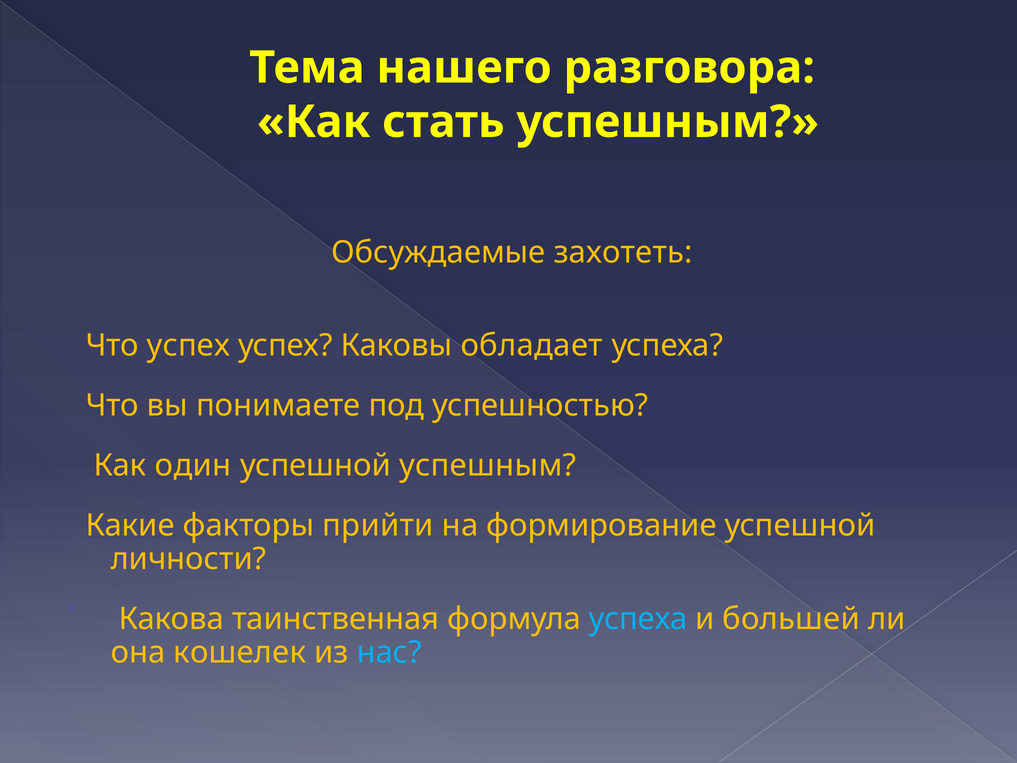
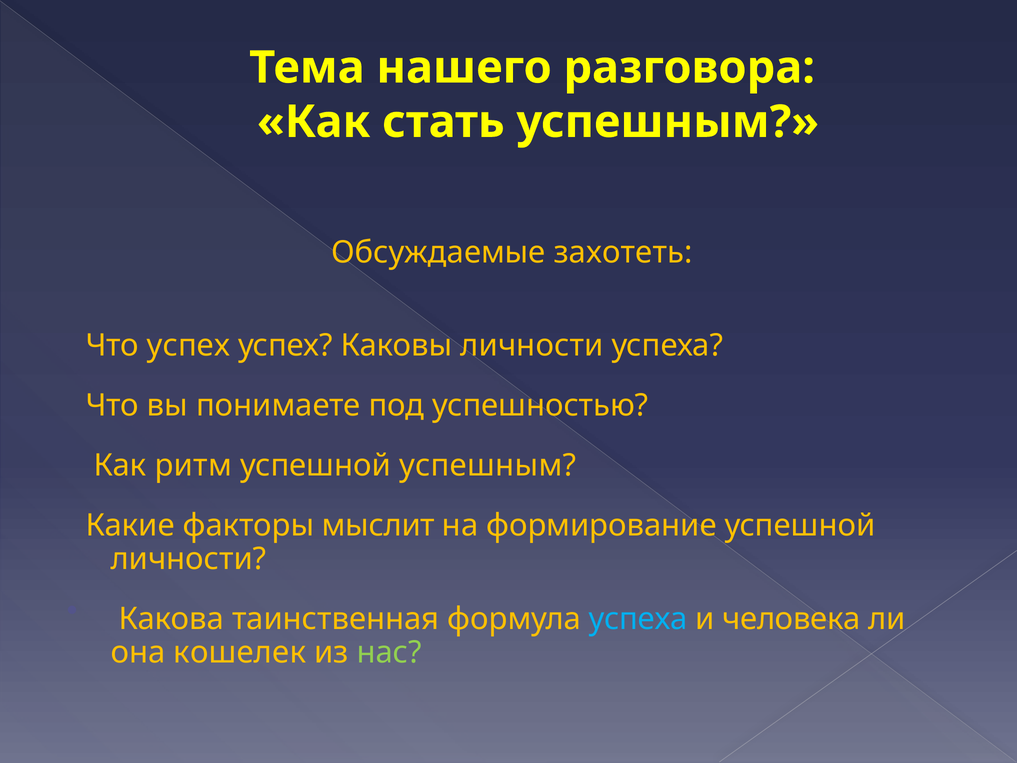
Каковы обладает: обладает -> личности
один: один -> ритм
прийти: прийти -> мыслит
большей: большей -> человека
нас colour: light blue -> light green
